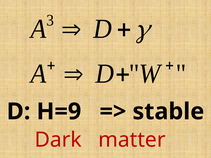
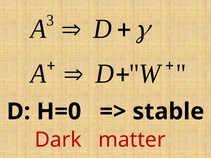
H=9: H=9 -> H=0
